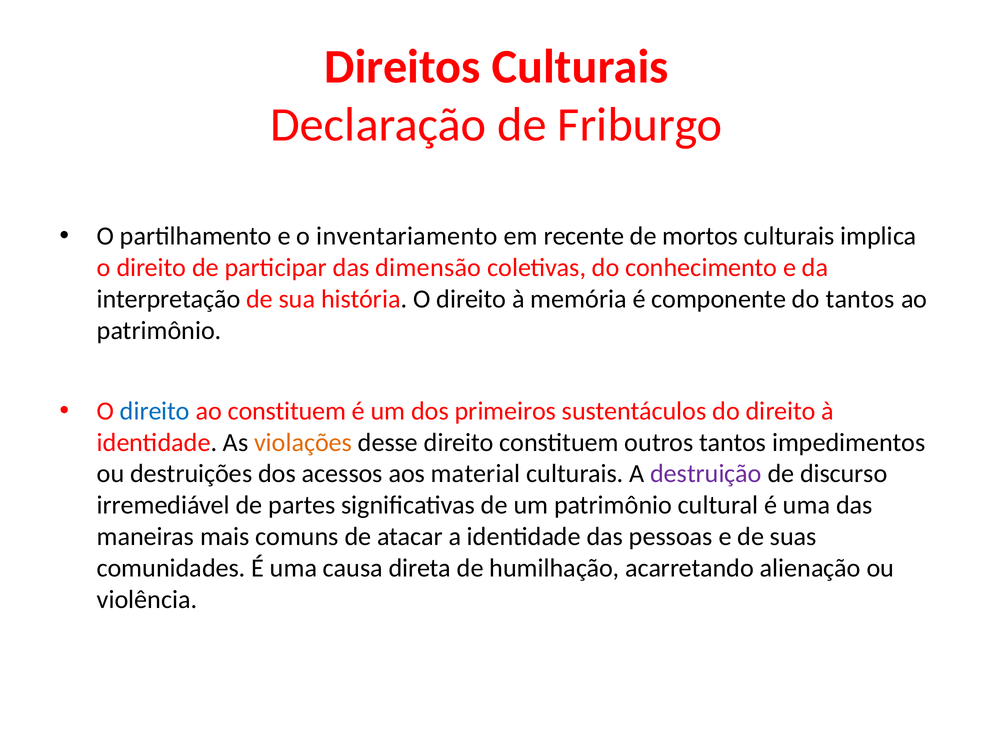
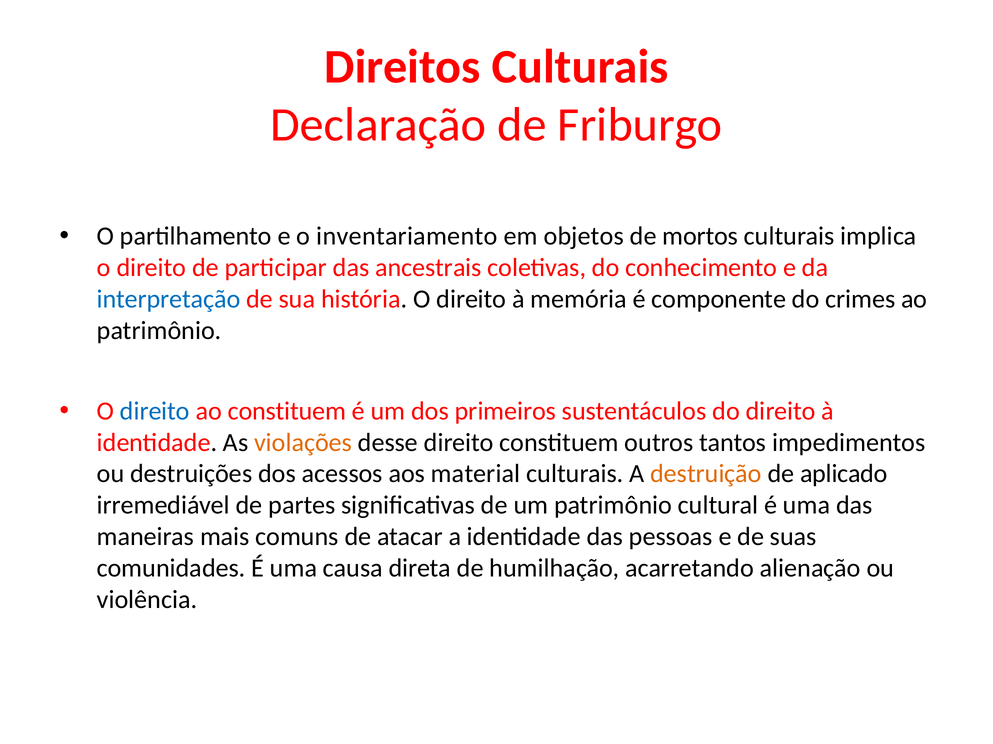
recente: recente -> objetos
dimensão: dimensão -> ancestrais
interpretação colour: black -> blue
do tantos: tantos -> crimes
destruição colour: purple -> orange
discurso: discurso -> aplicado
